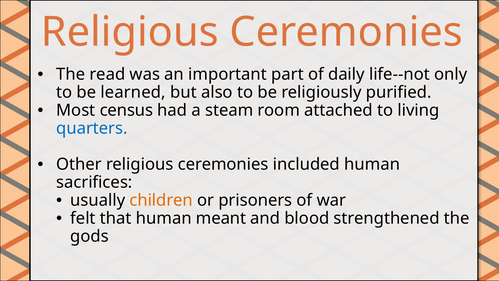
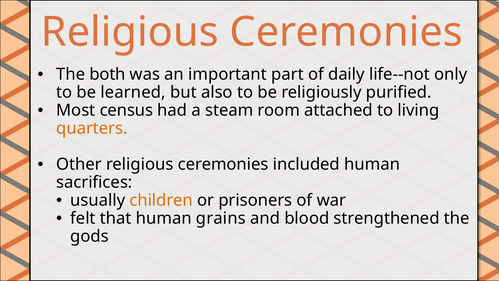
read: read -> both
quarters colour: blue -> orange
meant: meant -> grains
